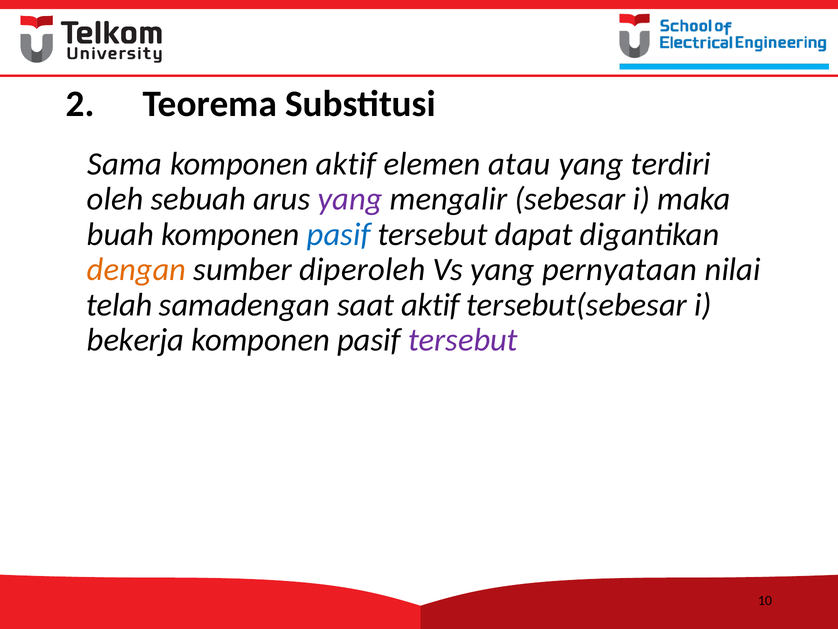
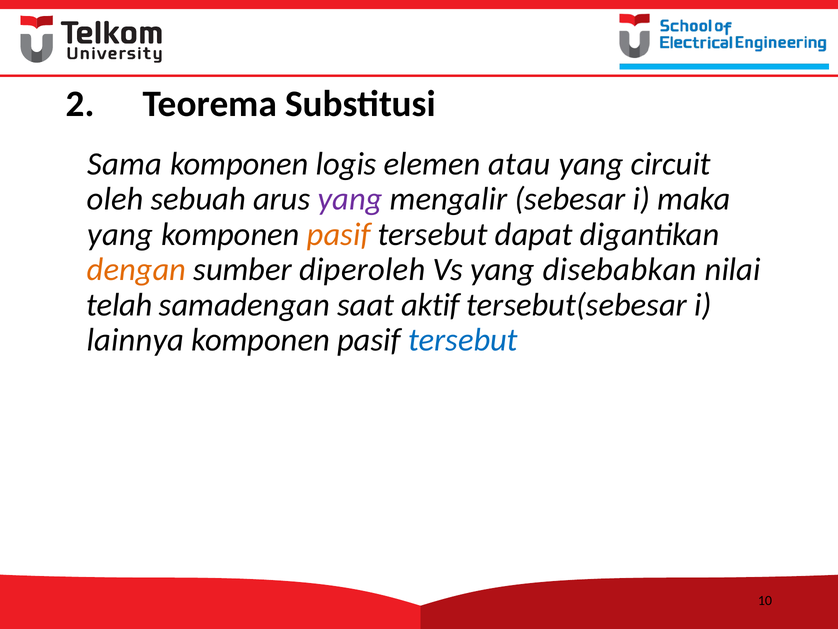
komponen aktif: aktif -> logis
terdiri: terdiri -> circuit
buah at (120, 234): buah -> yang
pasif at (339, 234) colour: blue -> orange
pernyataan: pernyataan -> disebabkan
bekerja: bekerja -> lainnya
tersebut at (463, 340) colour: purple -> blue
